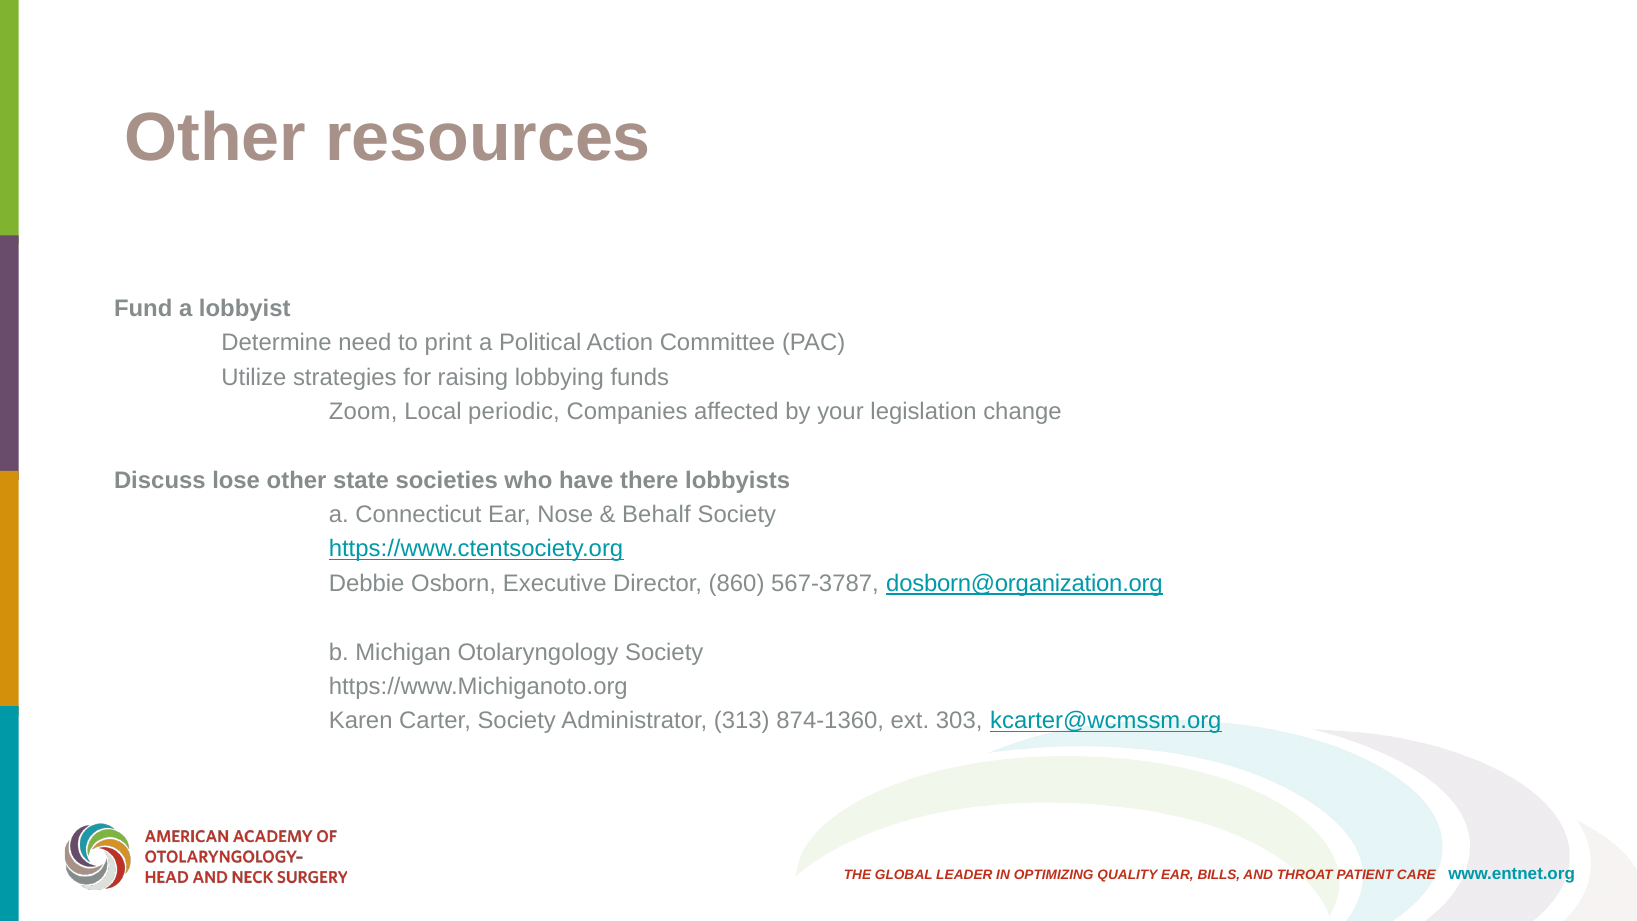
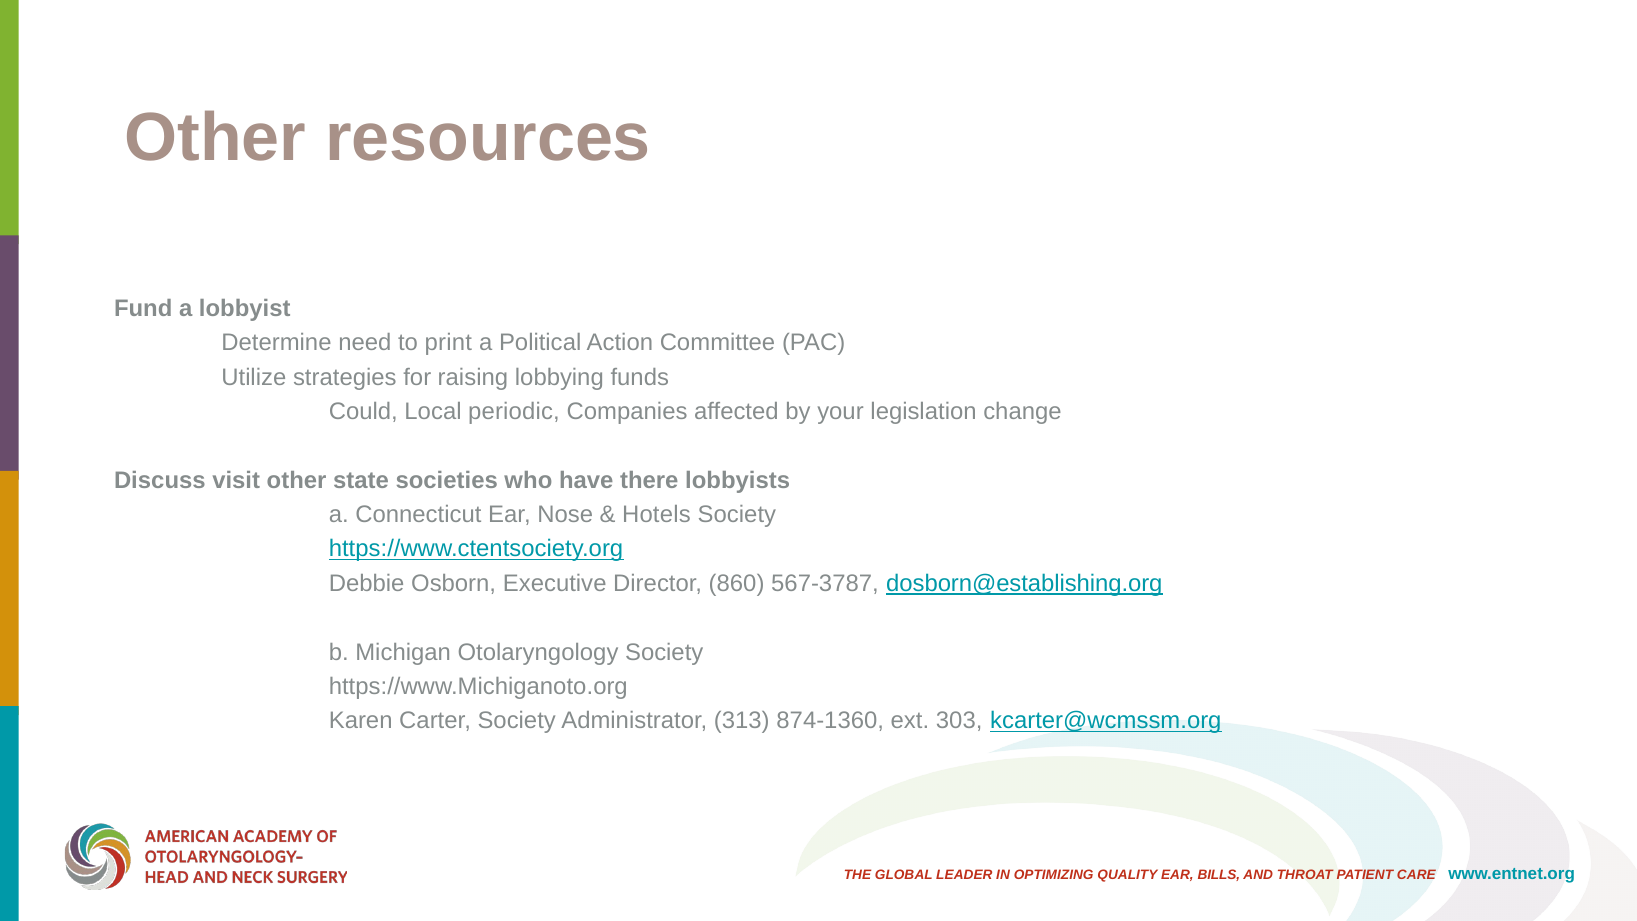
Zoom: Zoom -> Could
lose: lose -> visit
Behalf: Behalf -> Hotels
dosborn@organization.org: dosborn@organization.org -> dosborn@establishing.org
